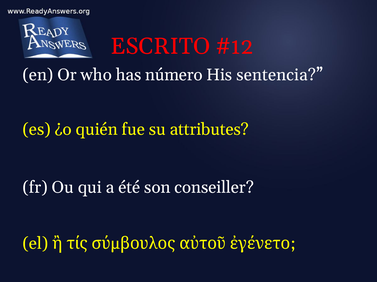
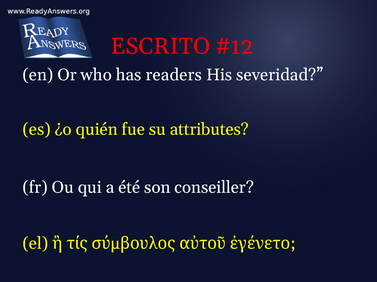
número: número -> readers
sentencia: sentencia -> severidad
